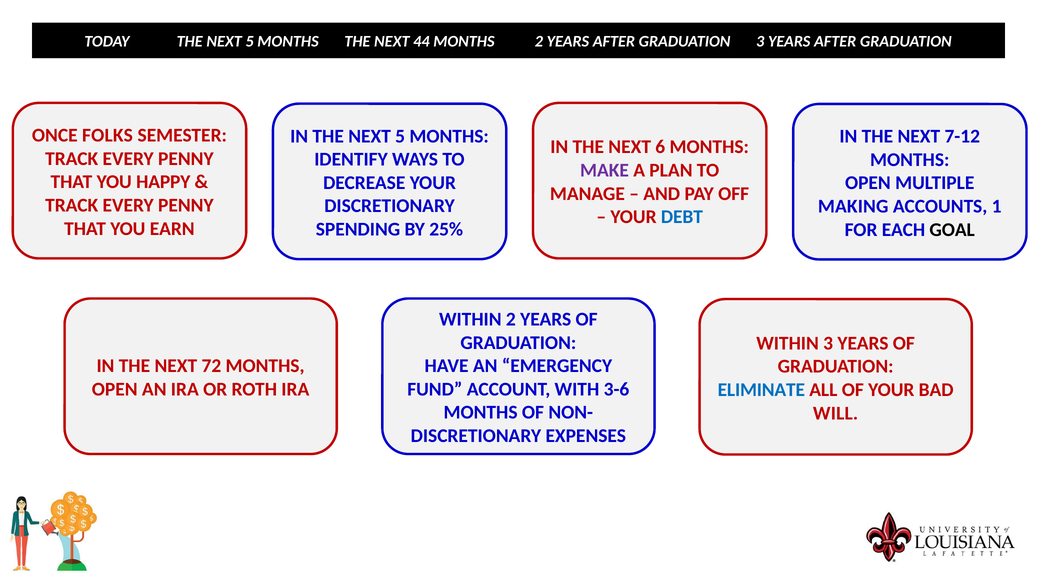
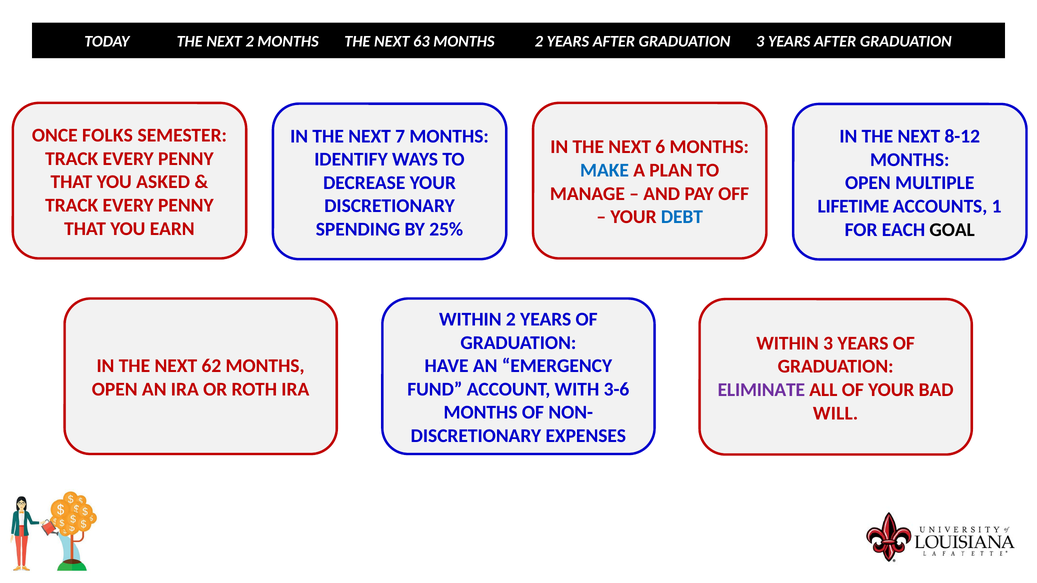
TODAY THE NEXT 5: 5 -> 2
44: 44 -> 63
IN THE NEXT 5: 5 -> 7
7-12: 7-12 -> 8-12
MAKE colour: purple -> blue
HAPPY: HAPPY -> ASKED
MAKING: MAKING -> LIFETIME
72: 72 -> 62
ELIMINATE colour: blue -> purple
